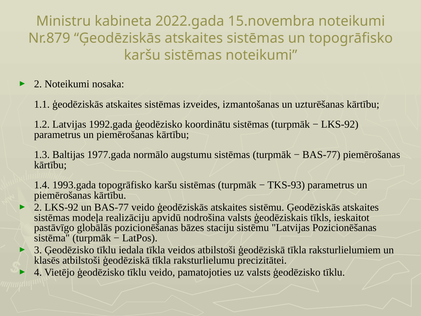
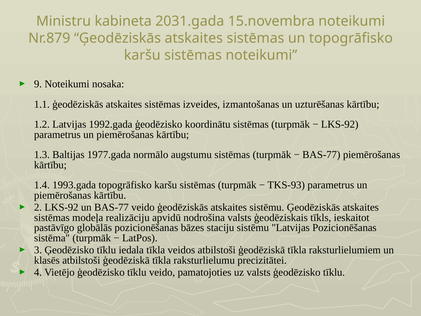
2022.gada: 2022.gada -> 2031.gada
2 at (38, 84): 2 -> 9
